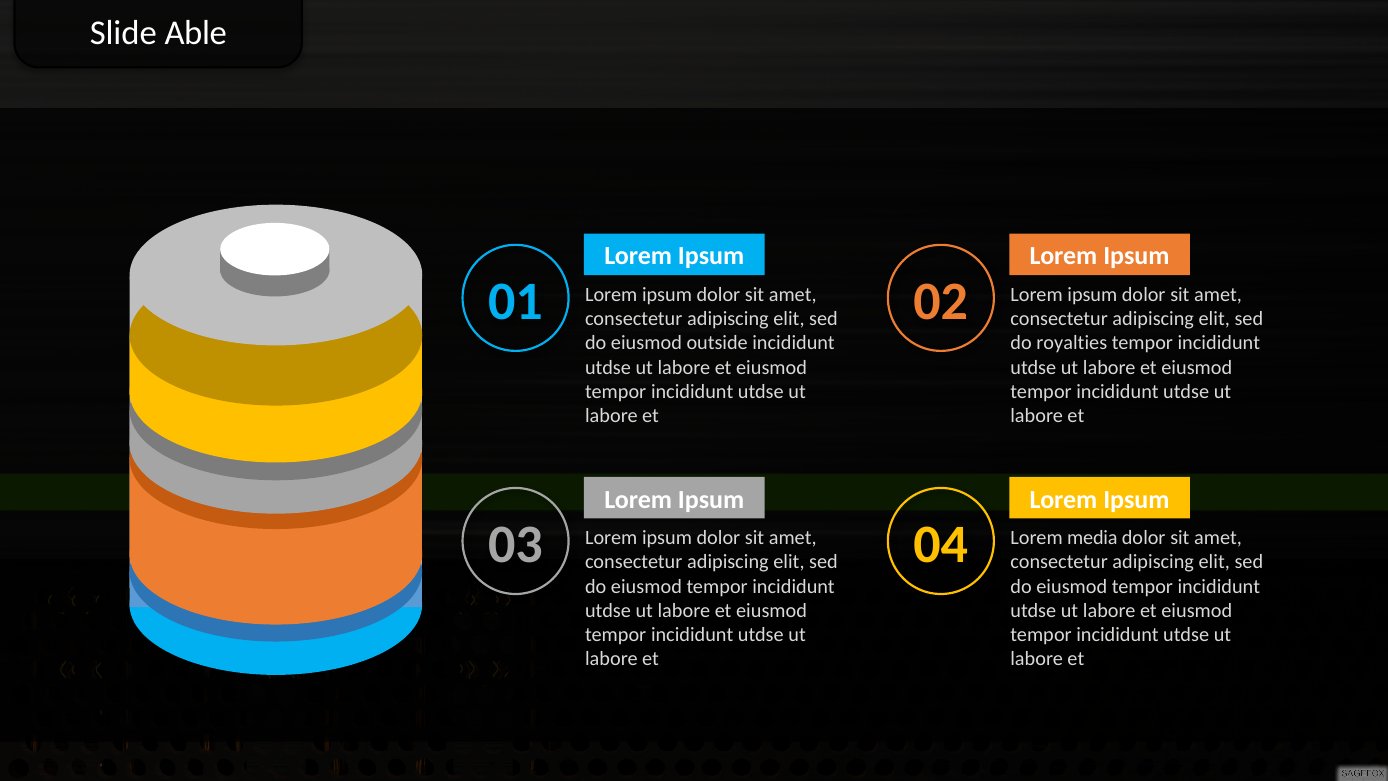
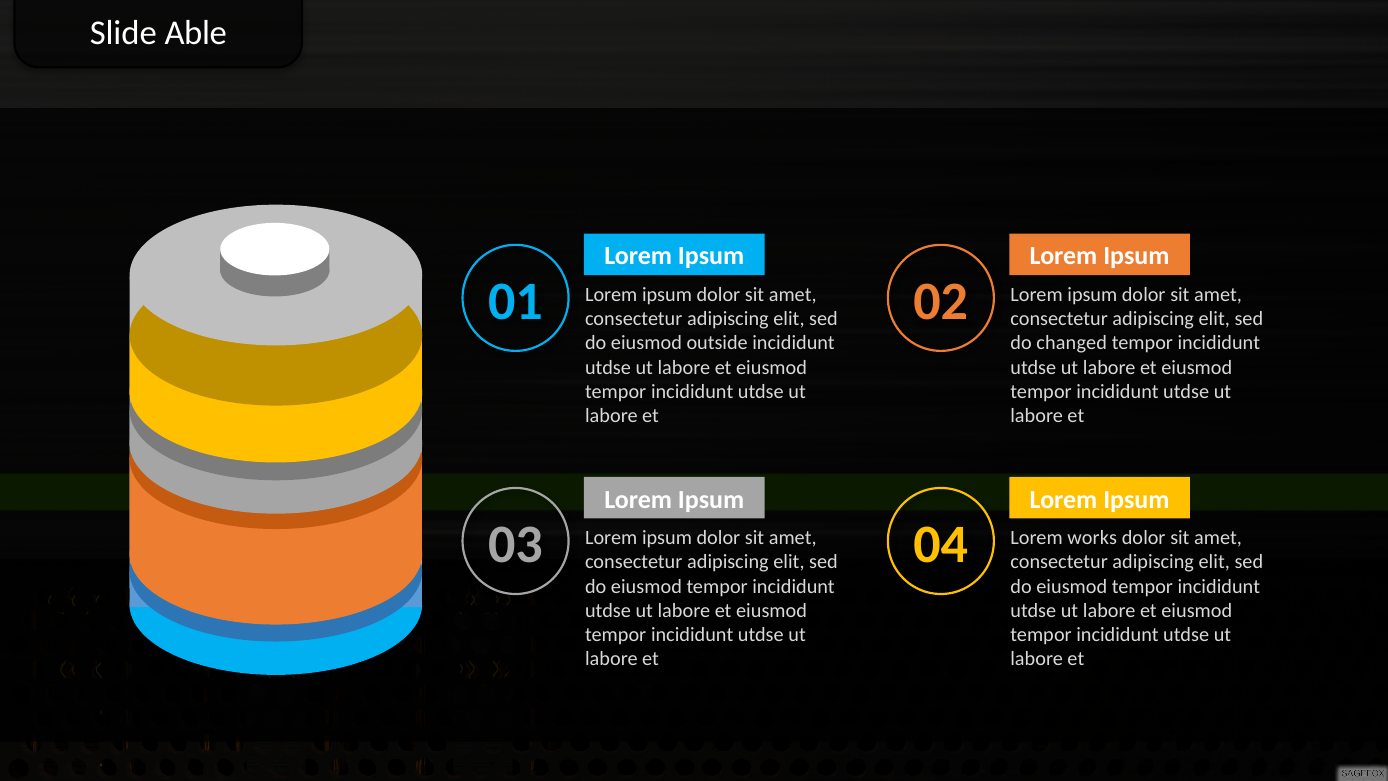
royalties: royalties -> changed
media: media -> works
